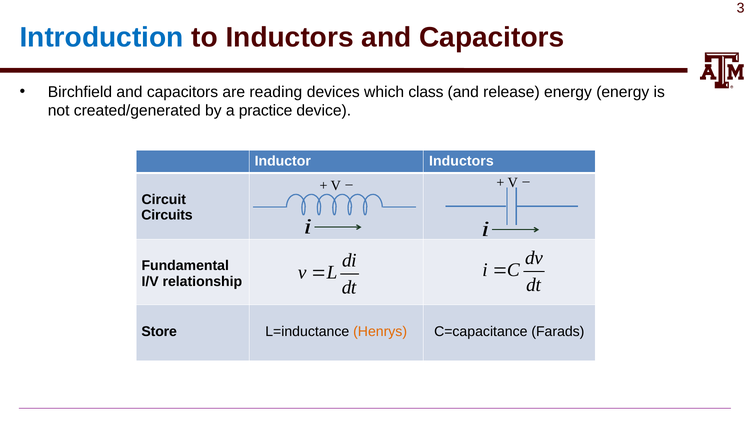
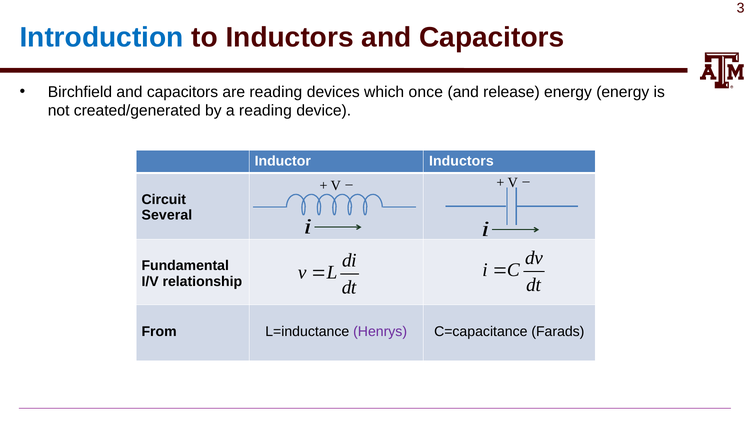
class: class -> once
a practice: practice -> reading
Circuits: Circuits -> Several
Store: Store -> From
Henrys colour: orange -> purple
